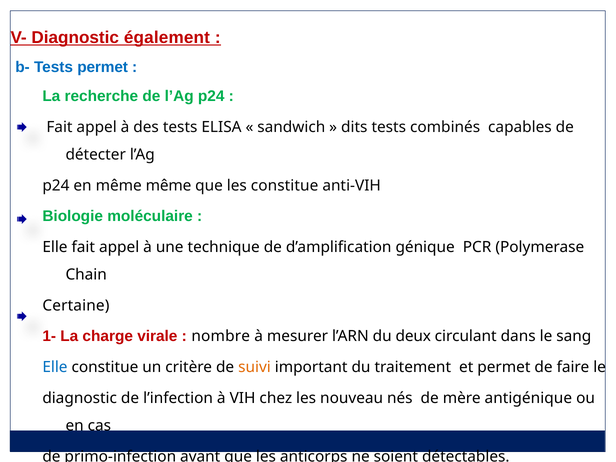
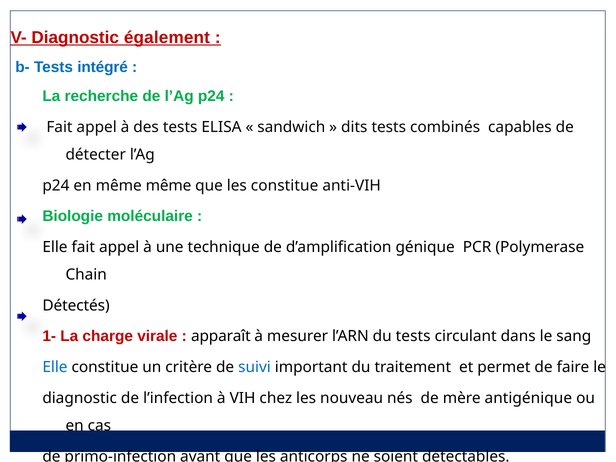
Tests permet: permet -> intégré
Certaine: Certaine -> Détectés
nombre: nombre -> apparaît
du deux: deux -> tests
suivi colour: orange -> blue
